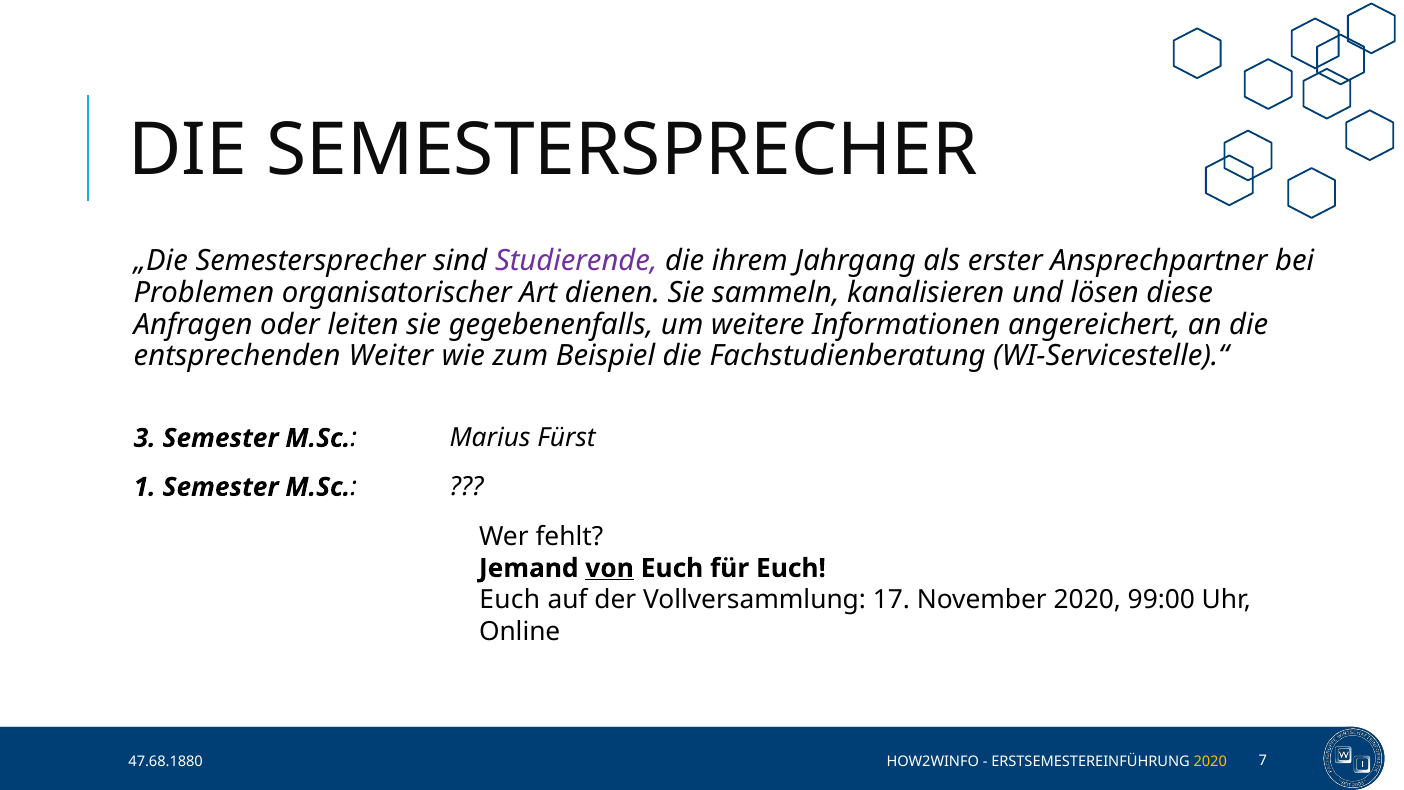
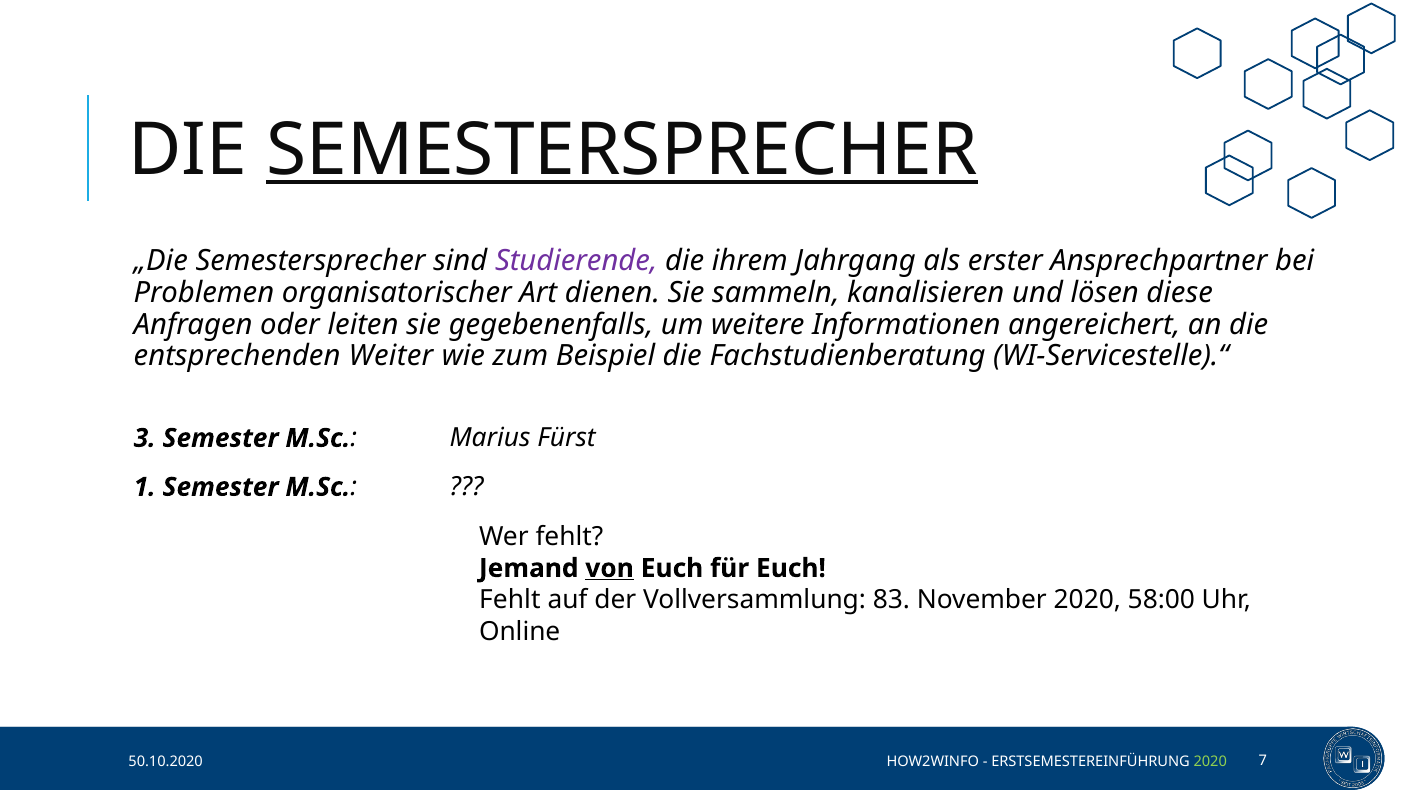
SEMESTERSPRECHER at (622, 151) underline: none -> present
Euch at (510, 600): Euch -> Fehlt
17: 17 -> 83
99:00: 99:00 -> 58:00
47.68.1880: 47.68.1880 -> 50.10.2020
2020 at (1210, 762) colour: yellow -> light green
